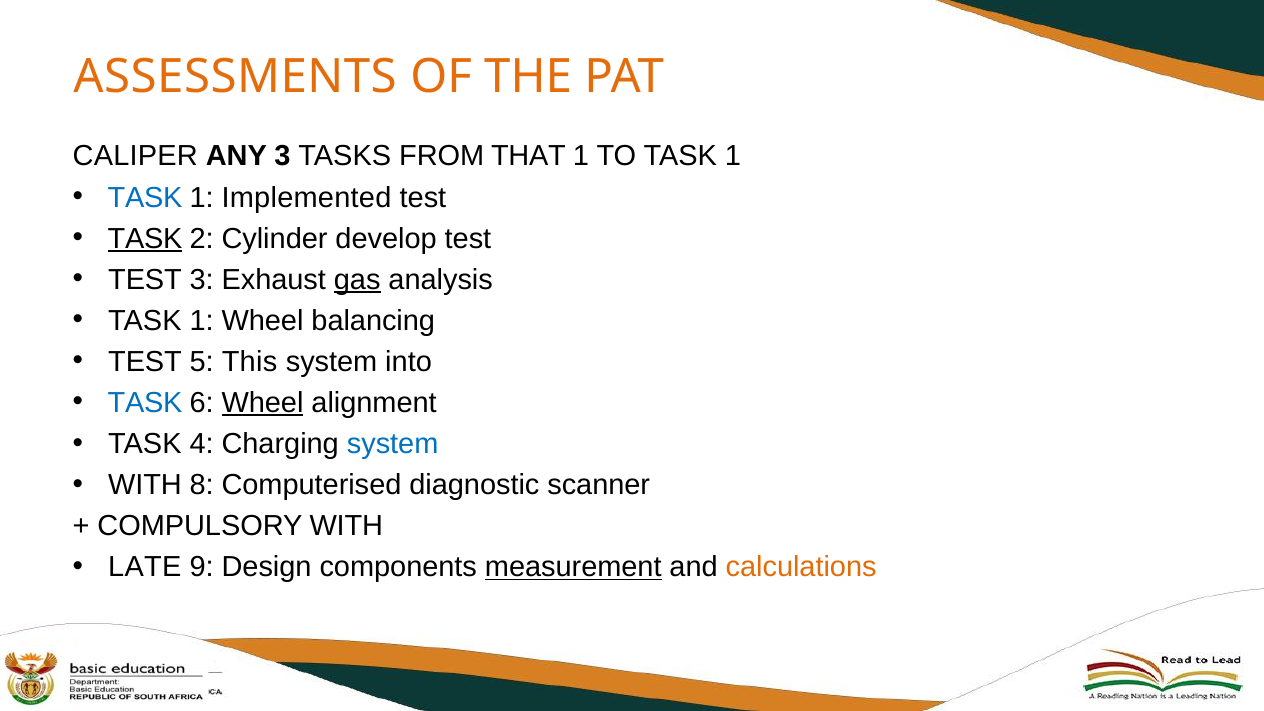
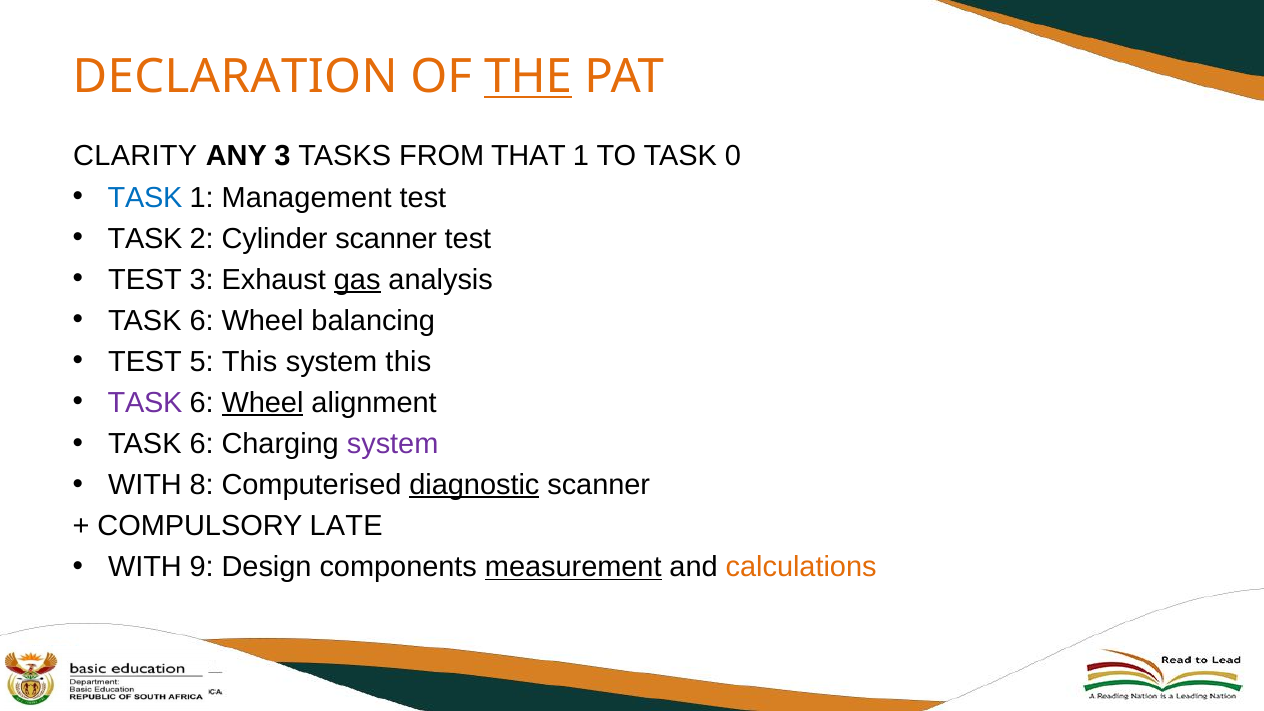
ASSESSMENTS: ASSESSMENTS -> DECLARATION
THE underline: none -> present
CALIPER: CALIPER -> CLARITY
TO TASK 1: 1 -> 0
Implemented: Implemented -> Management
TASK at (145, 239) underline: present -> none
Cylinder develop: develop -> scanner
1 at (202, 321): 1 -> 6
system into: into -> this
TASK at (145, 403) colour: blue -> purple
4 at (202, 444): 4 -> 6
system at (393, 444) colour: blue -> purple
diagnostic underline: none -> present
COMPULSORY WITH: WITH -> LATE
LATE at (145, 567): LATE -> WITH
